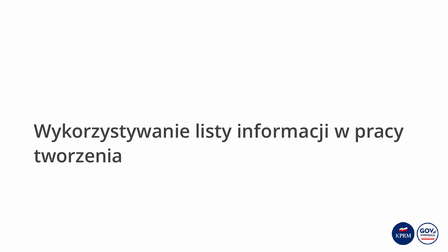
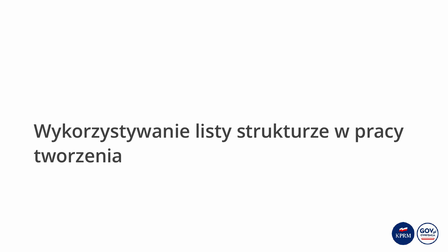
informacji: informacji -> strukturze
